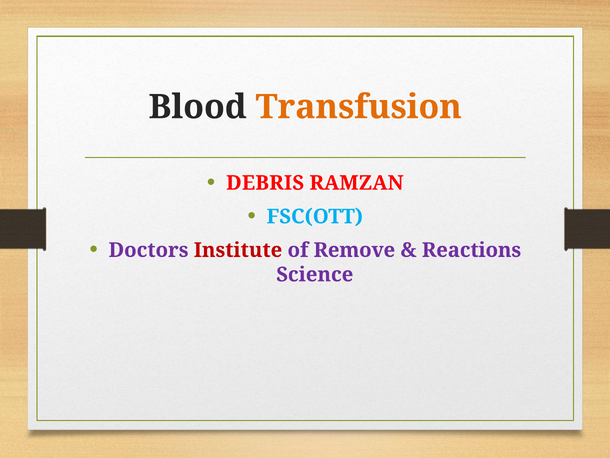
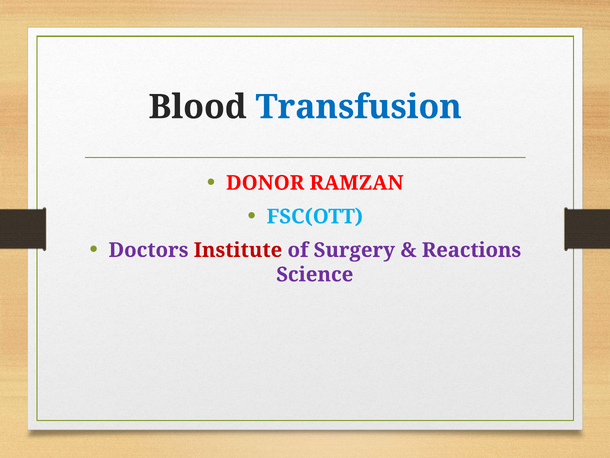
Transfusion colour: orange -> blue
DEBRIS: DEBRIS -> DONOR
Remove: Remove -> Surgery
